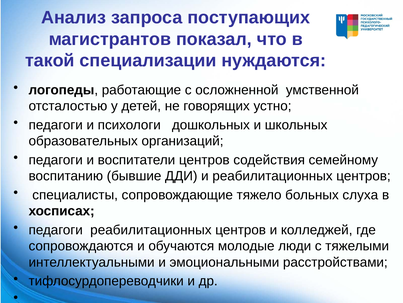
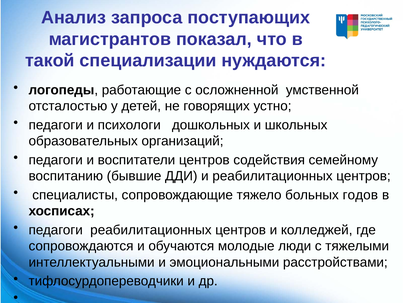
слуха: слуха -> годов
